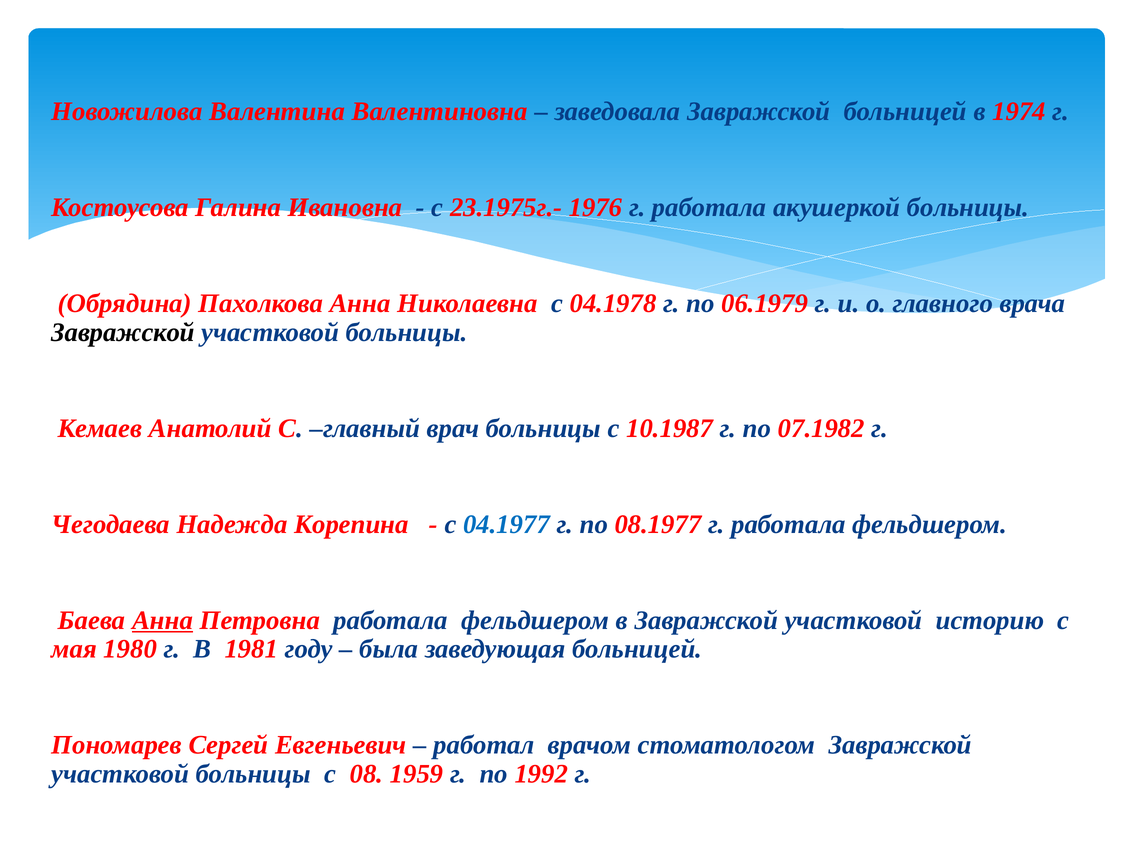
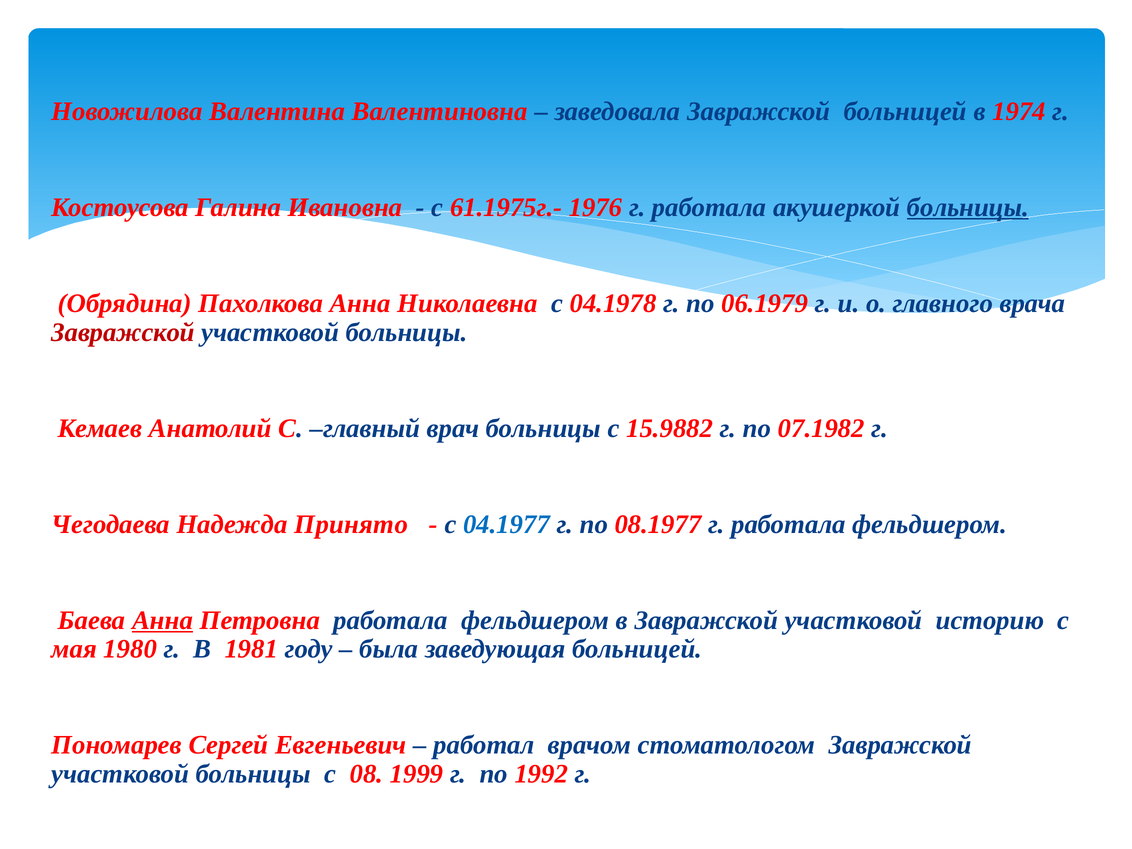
23.1975г.-: 23.1975г.- -> 61.1975г.-
больницы at (968, 207) underline: none -> present
Завражской at (123, 332) colour: black -> red
10.1987: 10.1987 -> 15.9882
Корепина: Корепина -> Принято
1959: 1959 -> 1999
